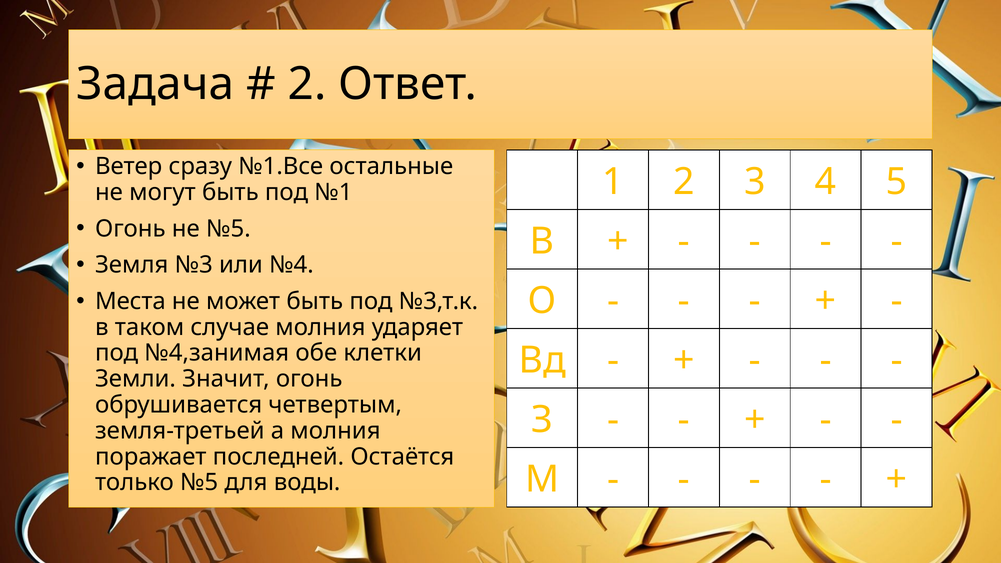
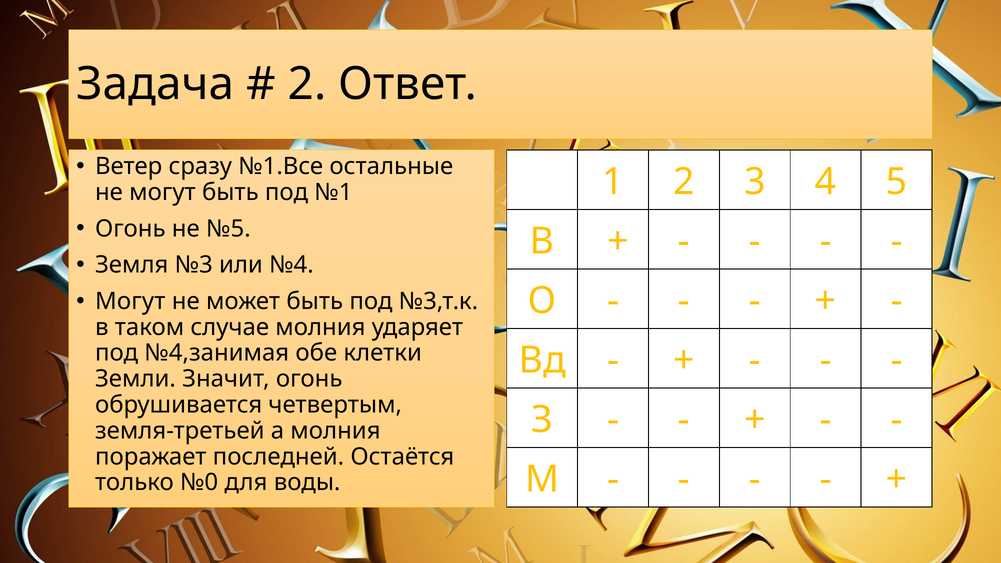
Места at (130, 301): Места -> Могут
только №5: №5 -> №0
